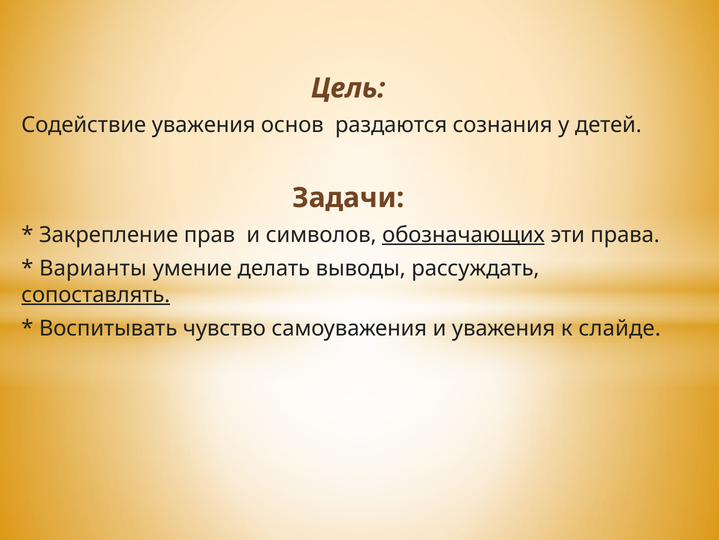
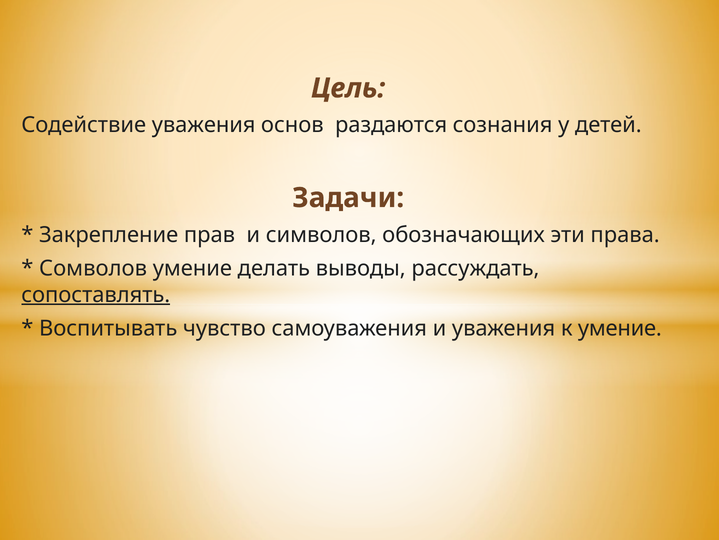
обозначающих underline: present -> none
Варианты: Варианты -> Сомволов
к слайде: слайде -> умение
